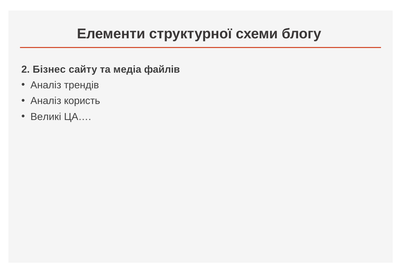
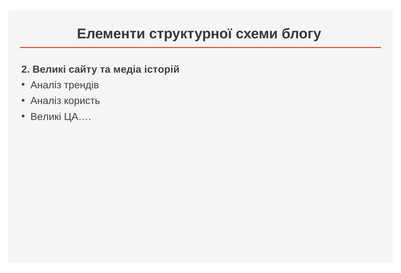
2 Бізнес: Бізнес -> Великі
файлів: файлів -> історій
